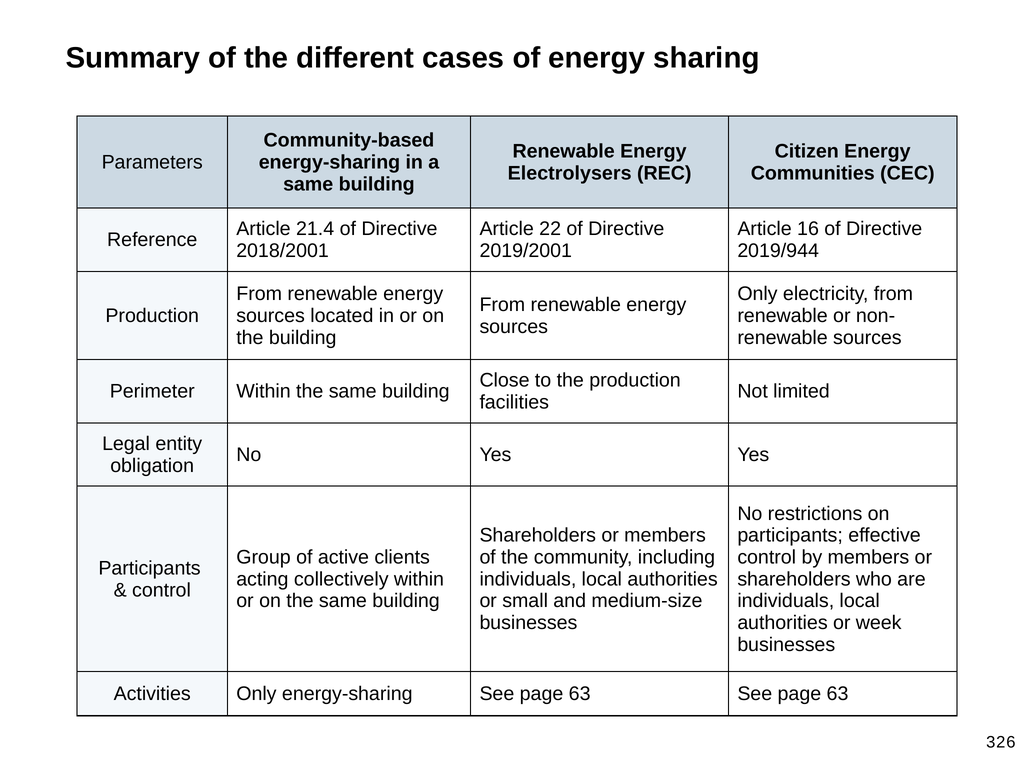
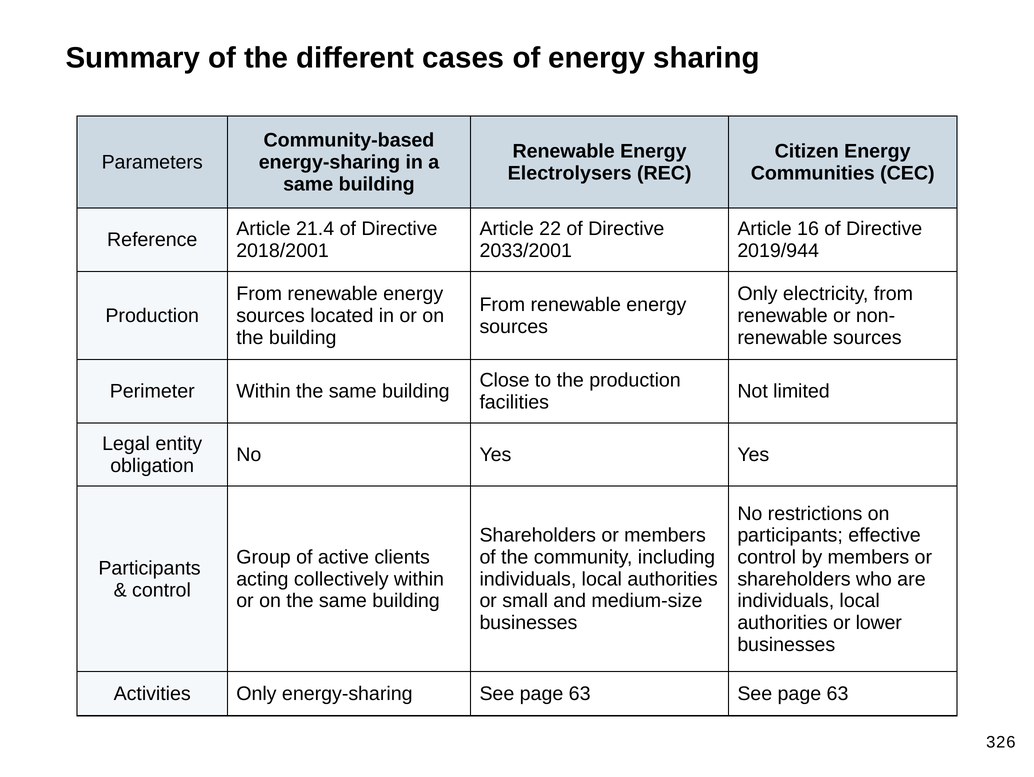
2019/2001: 2019/2001 -> 2033/2001
week: week -> lower
